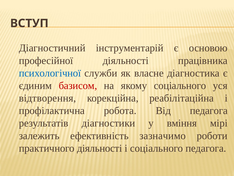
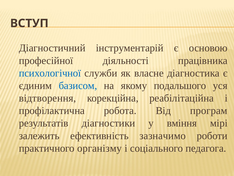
базисом colour: red -> blue
якому соціального: соціального -> подальшого
Від педагога: педагога -> програм
практичного діяльності: діяльності -> організму
